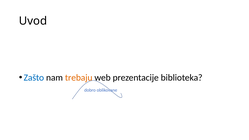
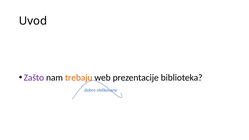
Zašto colour: blue -> purple
